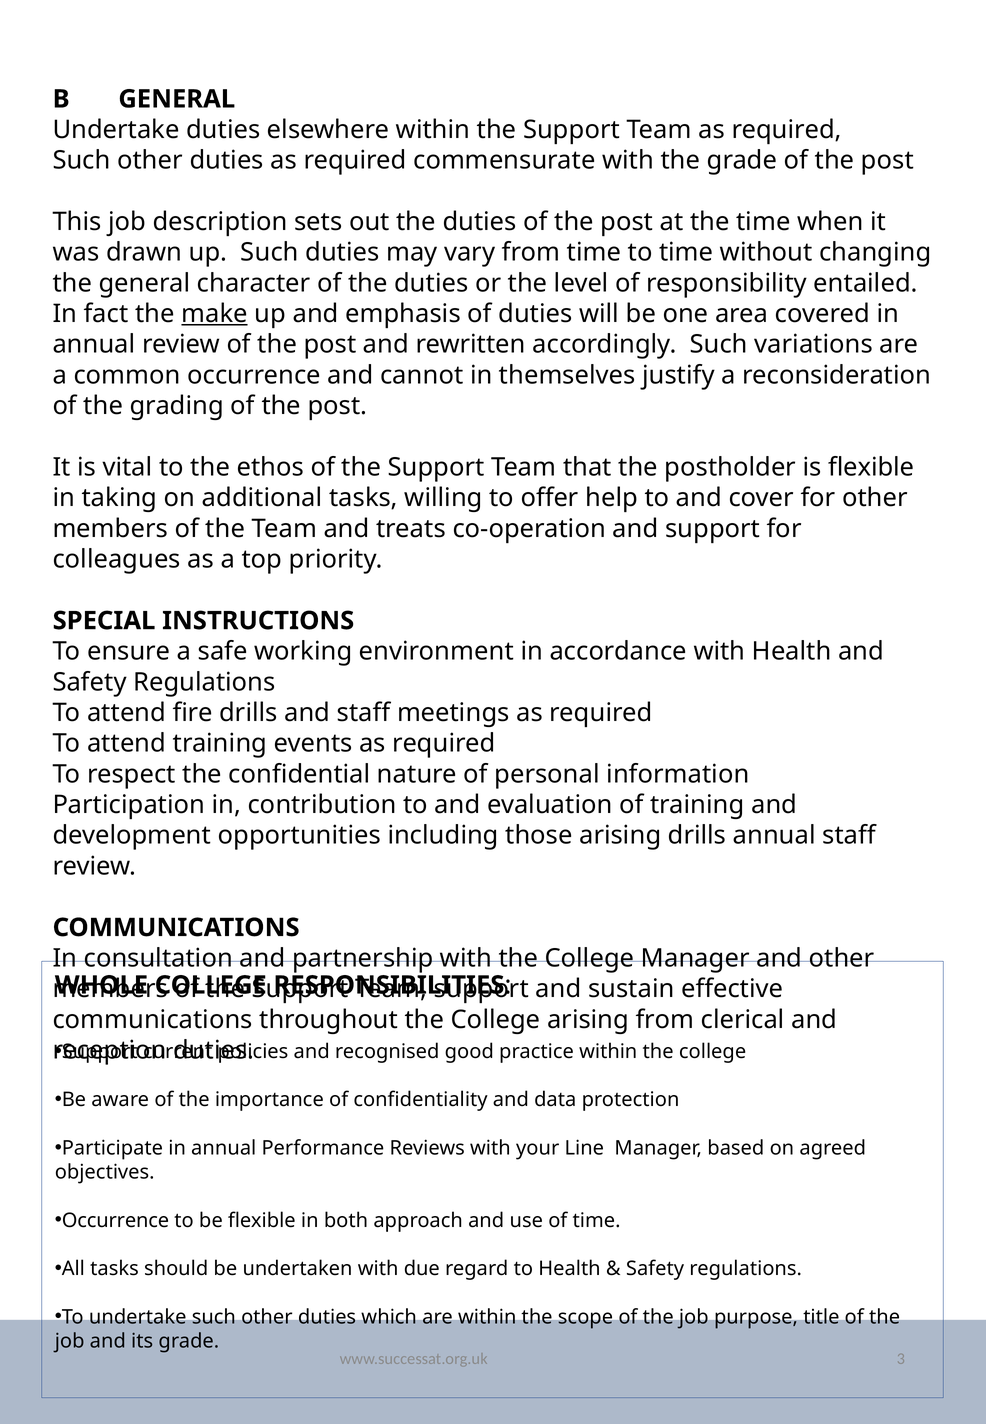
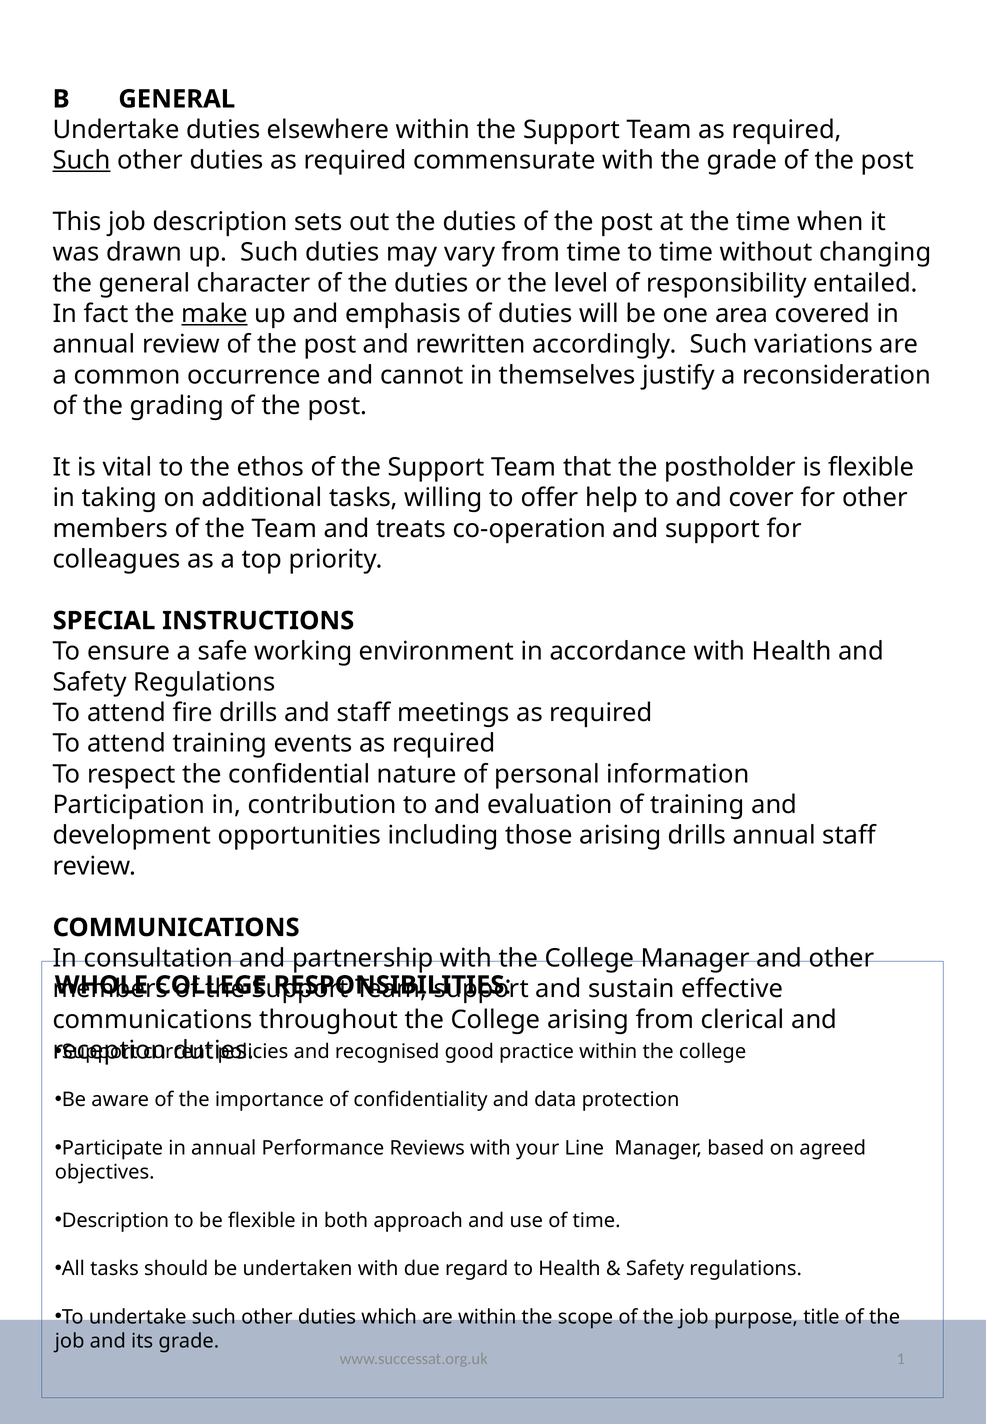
Such at (82, 160) underline: none -> present
Occurrence at (115, 1221): Occurrence -> Description
3: 3 -> 1
